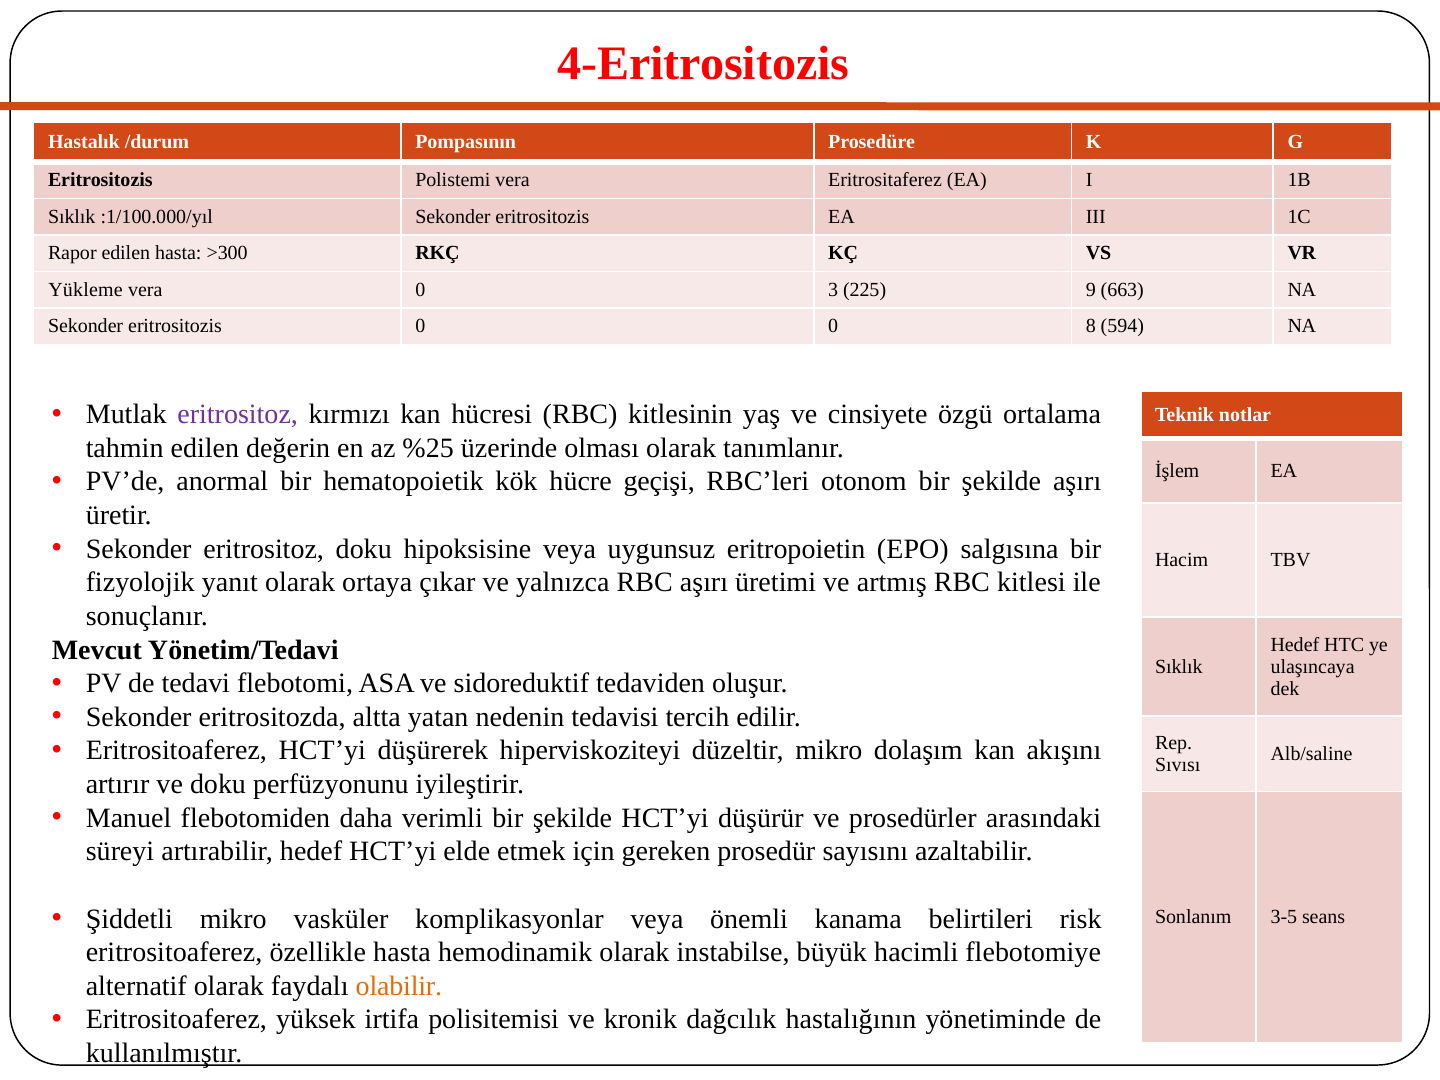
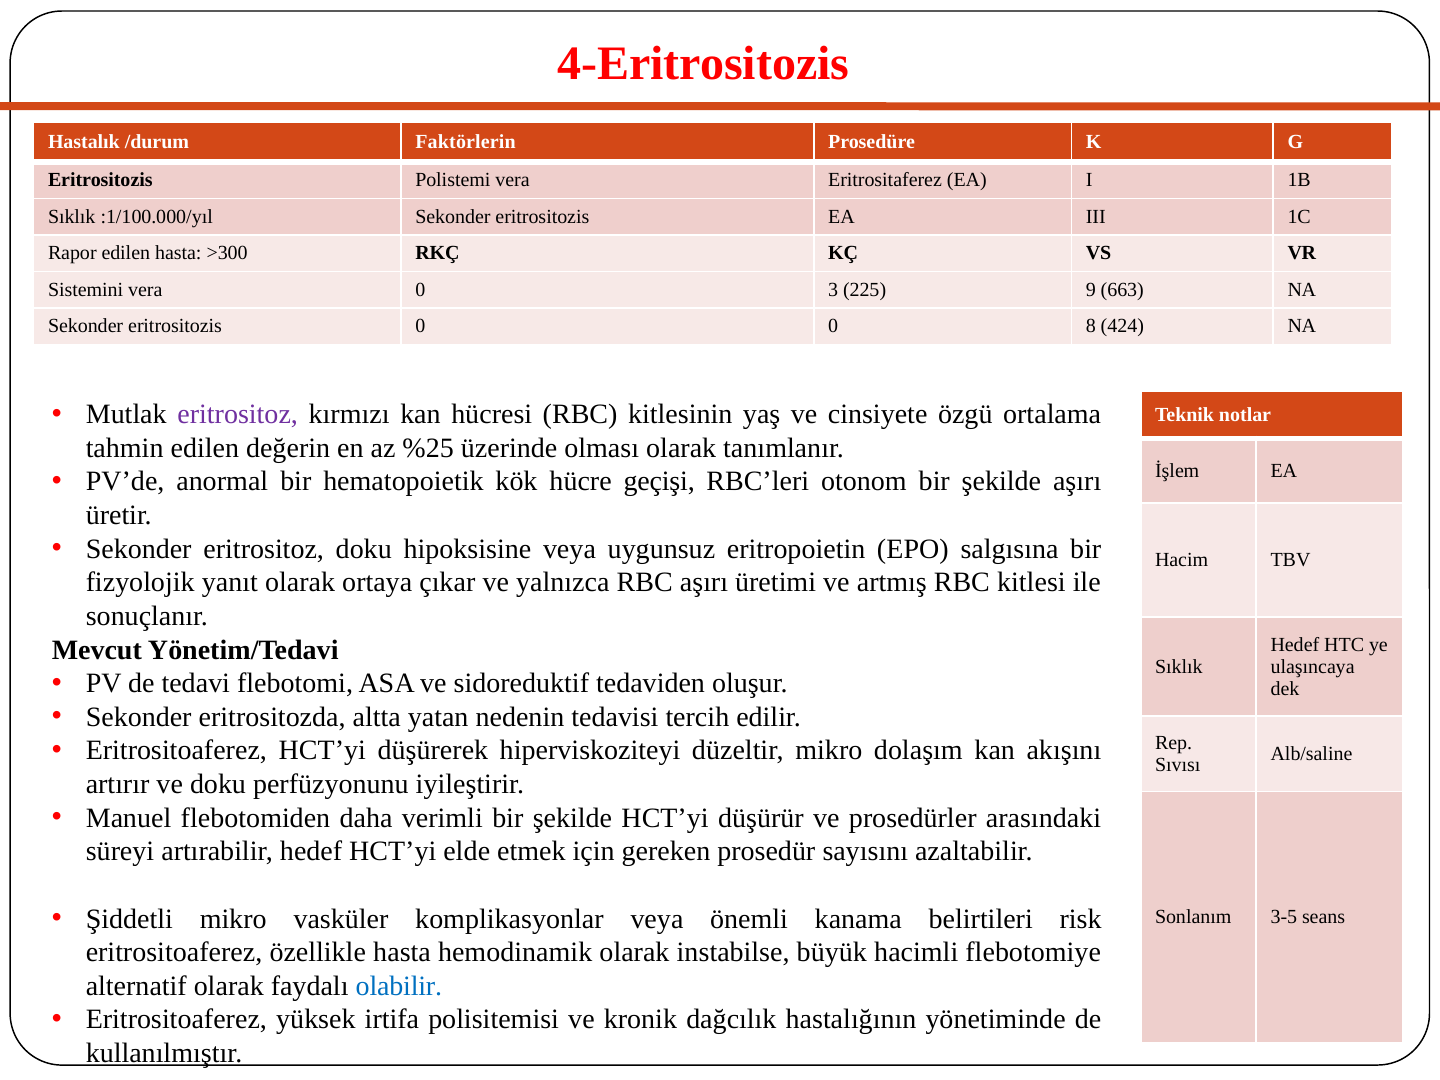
Pompasının: Pompasının -> Faktörlerin
Yükleme: Yükleme -> Sistemini
594: 594 -> 424
olabilir colour: orange -> blue
